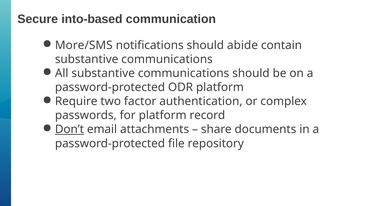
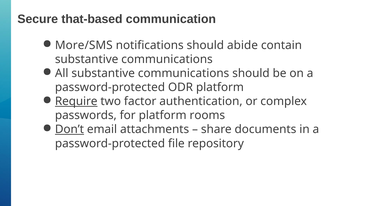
into-based: into-based -> that-based
Require underline: none -> present
record: record -> rooms
